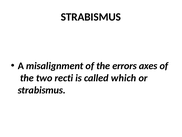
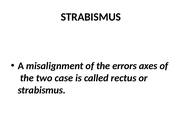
recti: recti -> case
which: which -> rectus
